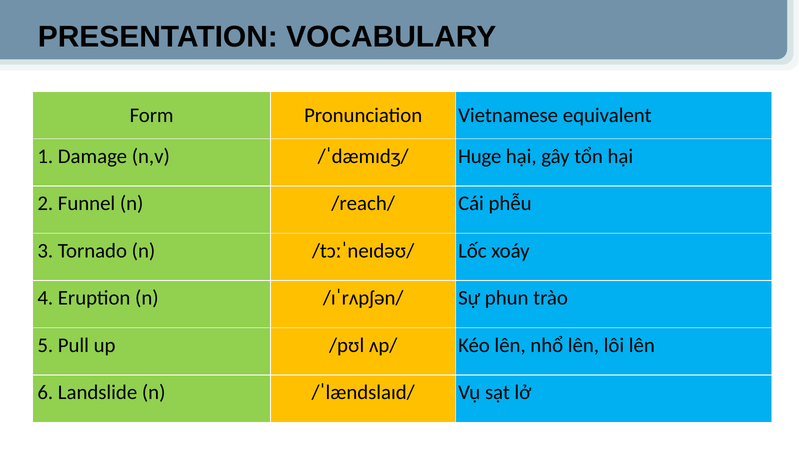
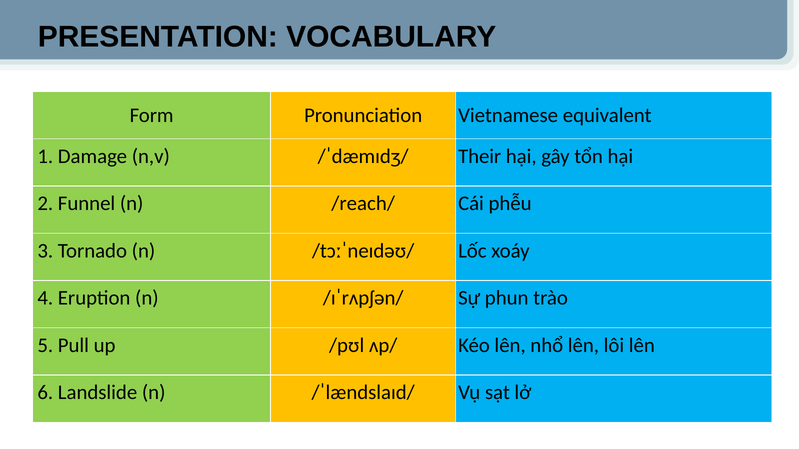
Huge: Huge -> Their
